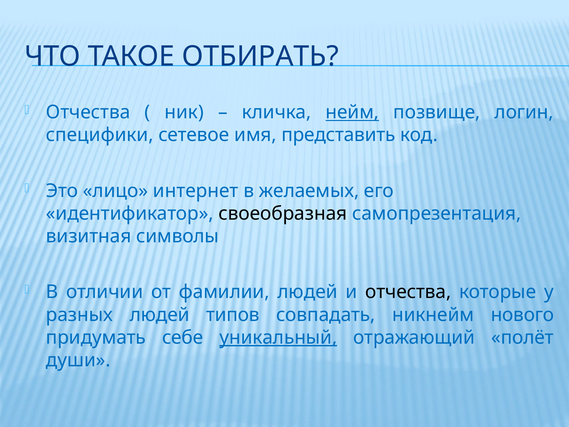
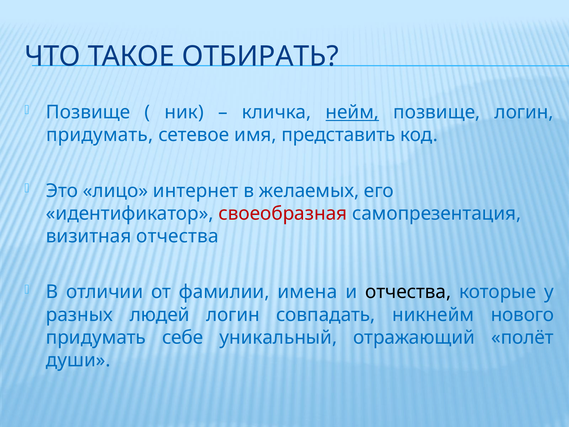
Отчества at (88, 112): Отчества -> Позвище
специфики at (100, 135): специфики -> придумать
своеобразная colour: black -> red
визитная символы: символы -> отчества
фамилии людей: людей -> имена
людей типов: типов -> логин
уникальный underline: present -> none
